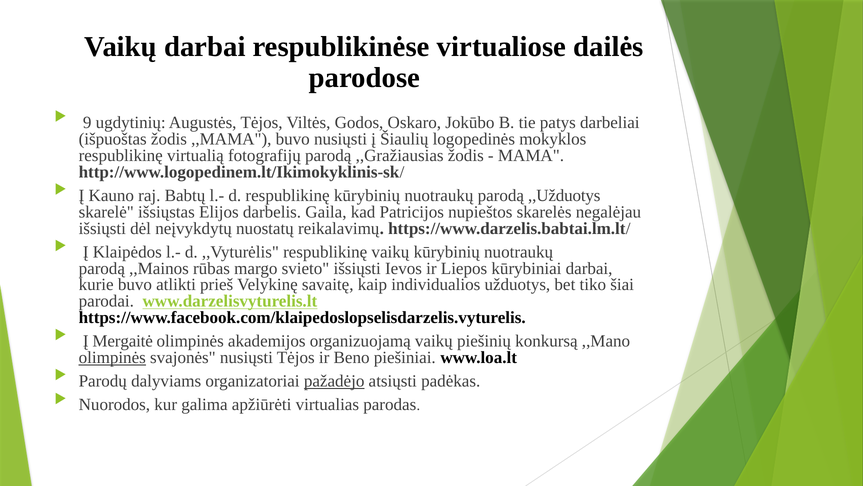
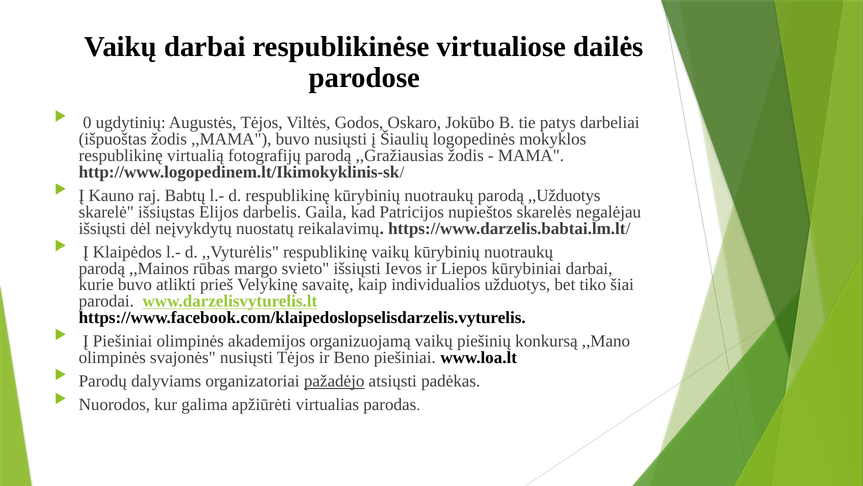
9: 9 -> 0
Į Mergaitė: Mergaitė -> Piešiniai
olimpinės at (112, 357) underline: present -> none
